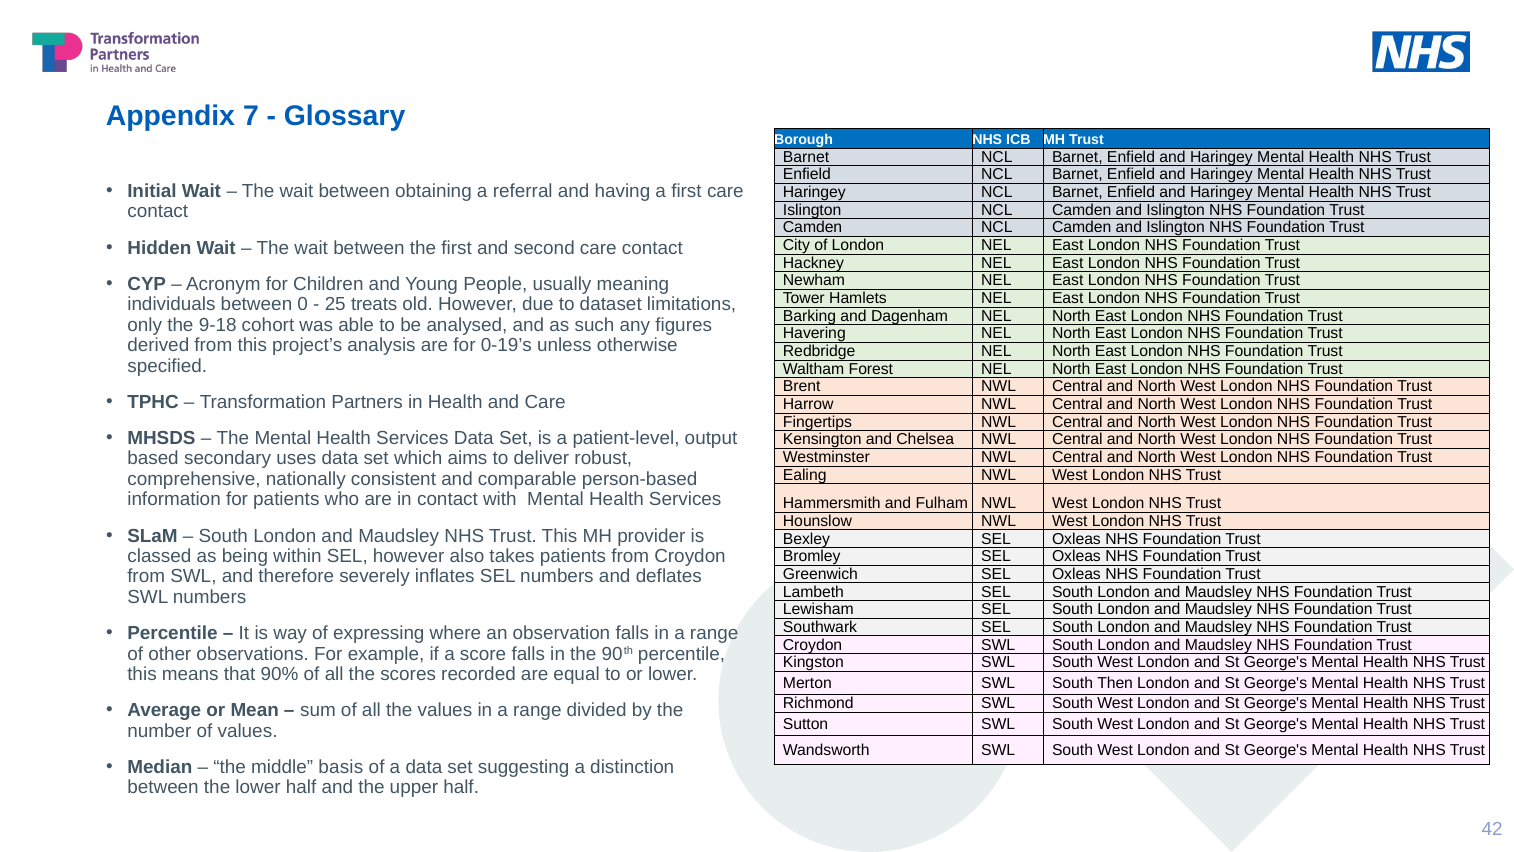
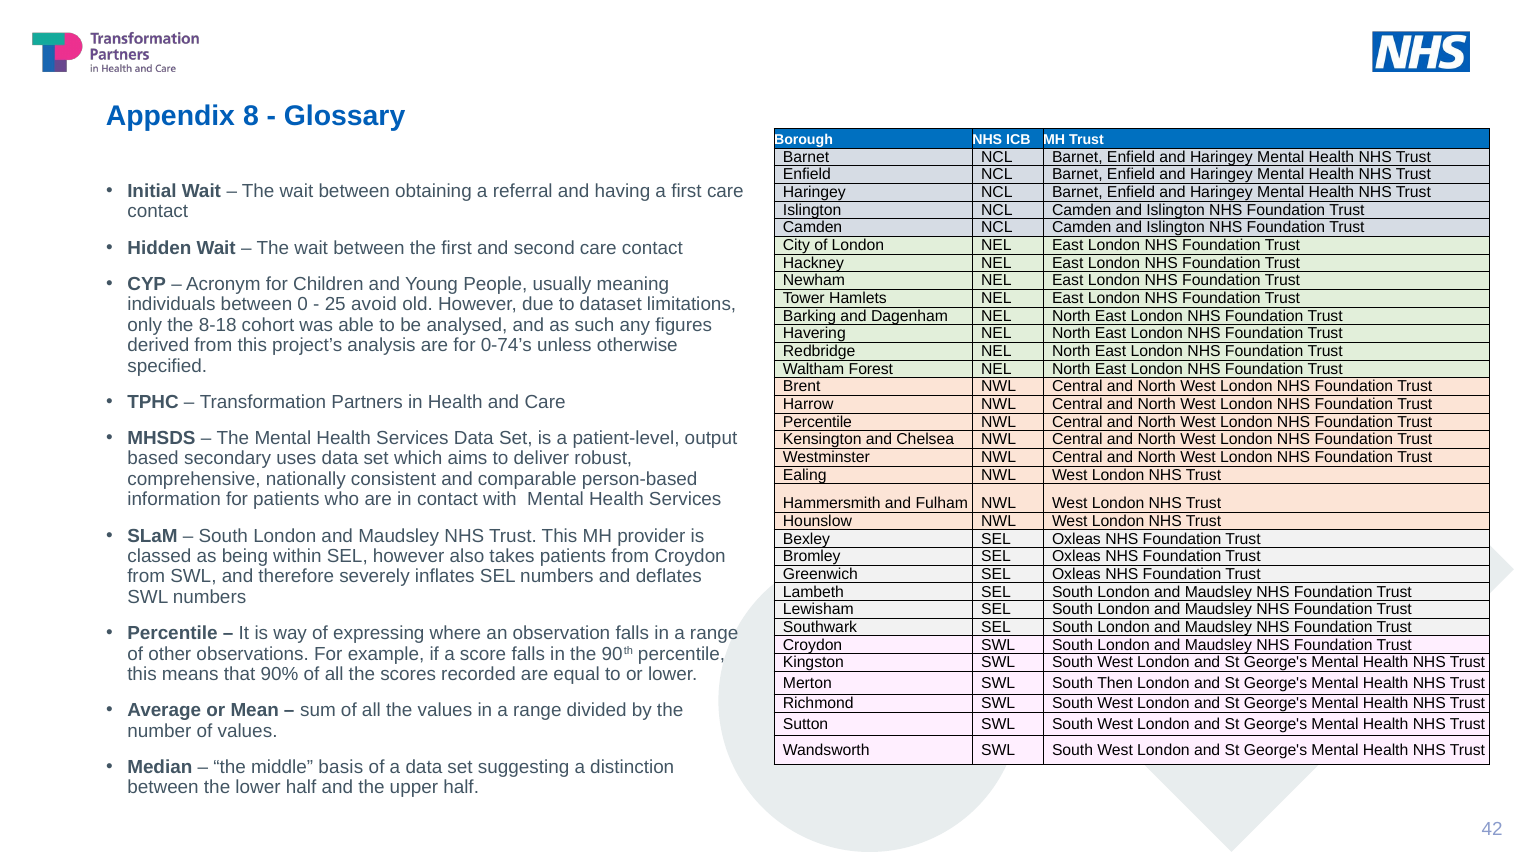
7: 7 -> 8
treats: treats -> avoid
9-18: 9-18 -> 8-18
0-19’s: 0-19’s -> 0-74’s
Fingertips at (817, 422): Fingertips -> Percentile
